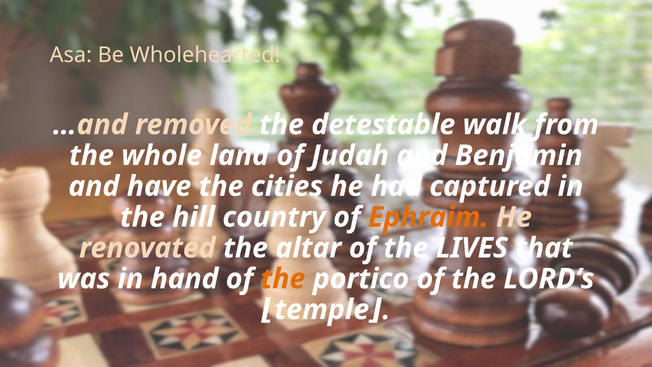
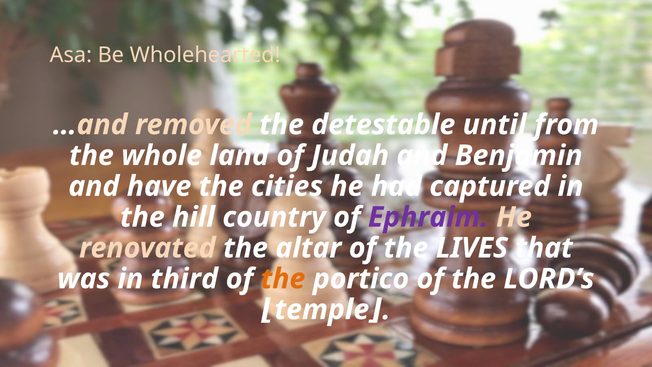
walk: walk -> until
Ephraim colour: orange -> purple
hand: hand -> third
